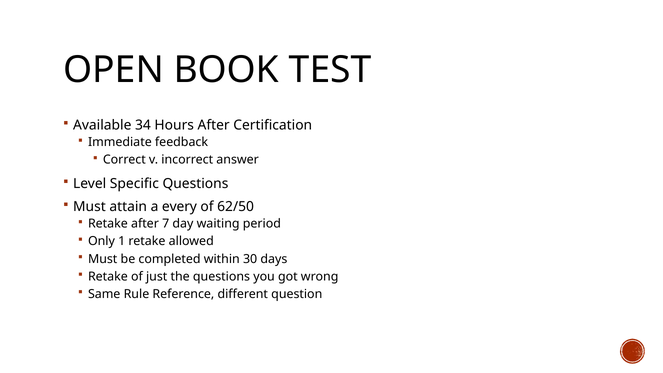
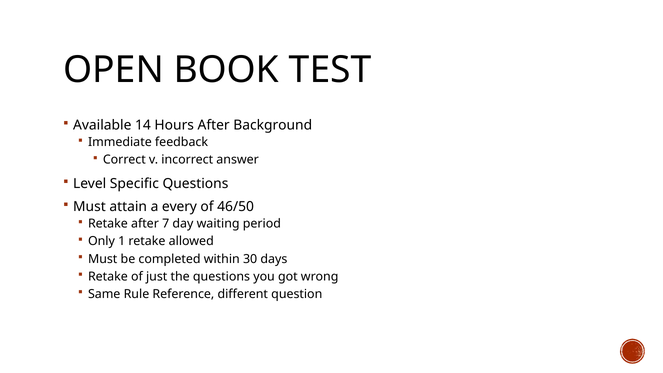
34: 34 -> 14
Certification: Certification -> Background
62/50: 62/50 -> 46/50
